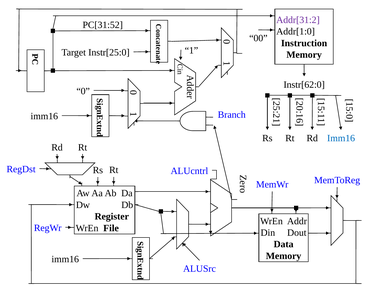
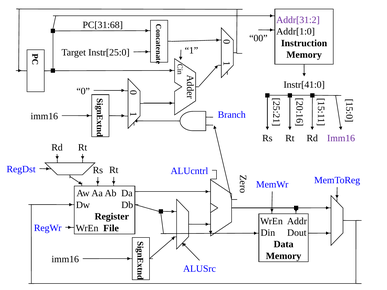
PC[31:52: PC[31:52 -> PC[31:68
Instr[62:0: Instr[62:0 -> Instr[41:0
Imm16 at (341, 138) colour: blue -> purple
